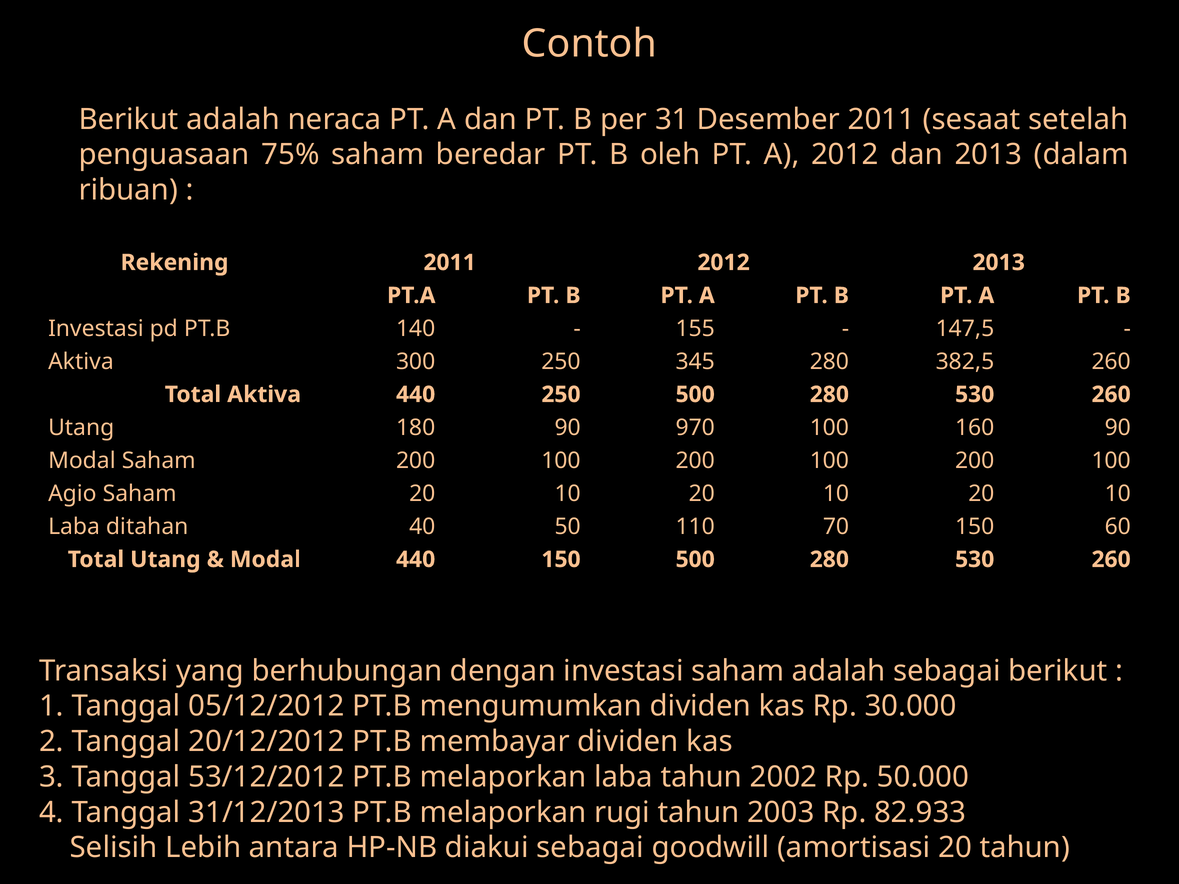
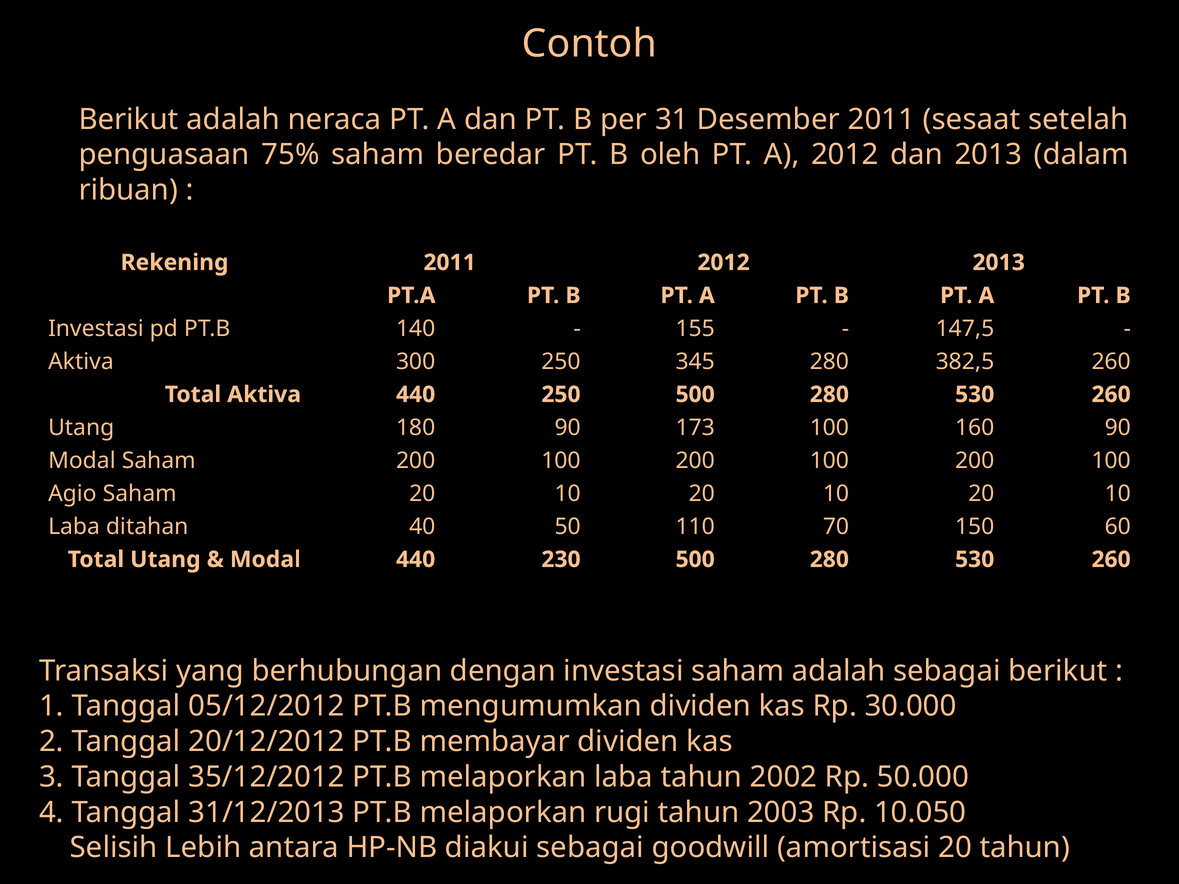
970: 970 -> 173
440 150: 150 -> 230
53/12/2012: 53/12/2012 -> 35/12/2012
82.933: 82.933 -> 10.050
